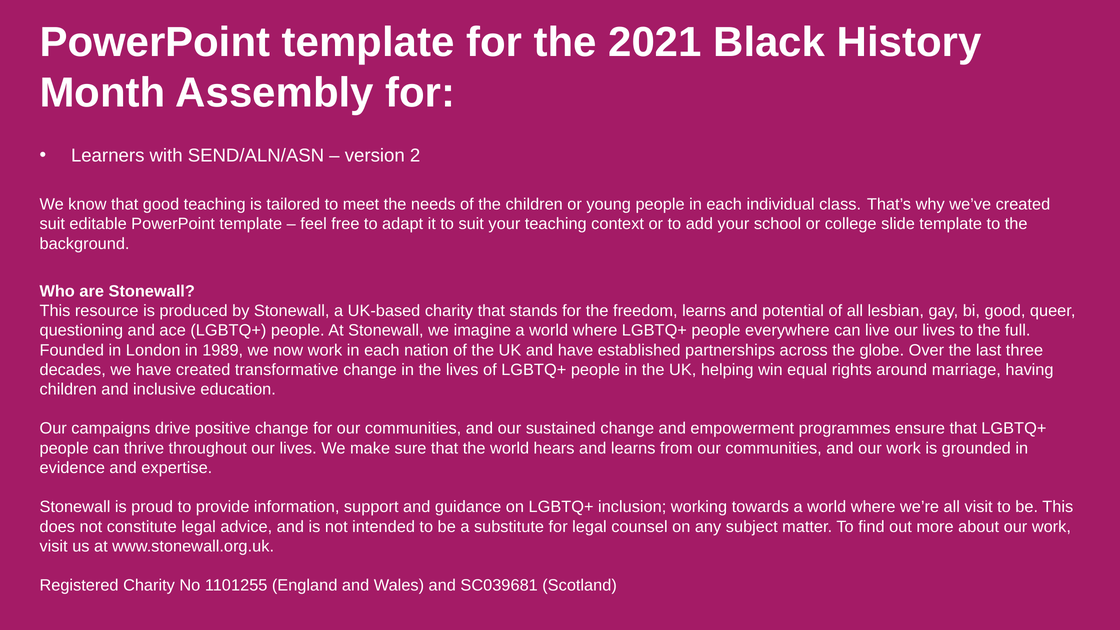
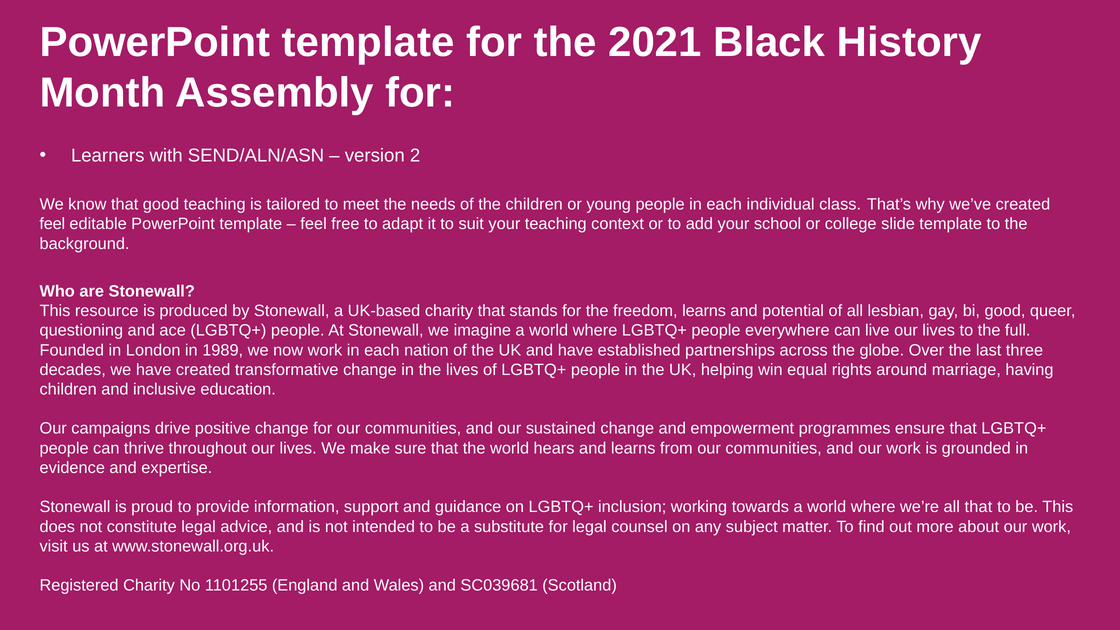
suit at (52, 224): suit -> feel
all visit: visit -> that
